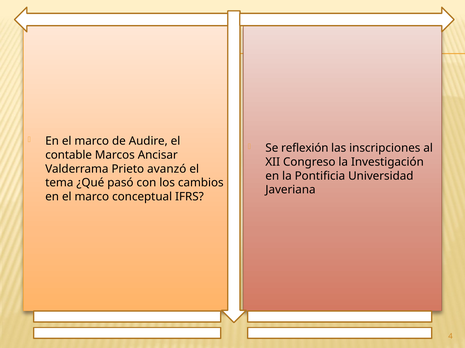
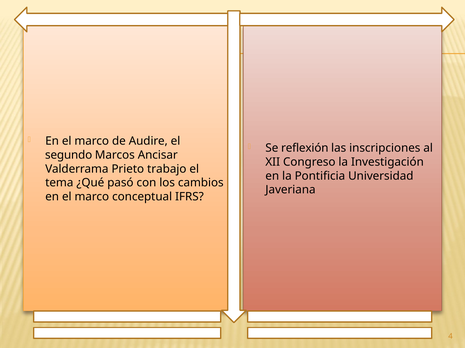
contable: contable -> segundo
avanzó: avanzó -> trabajo
